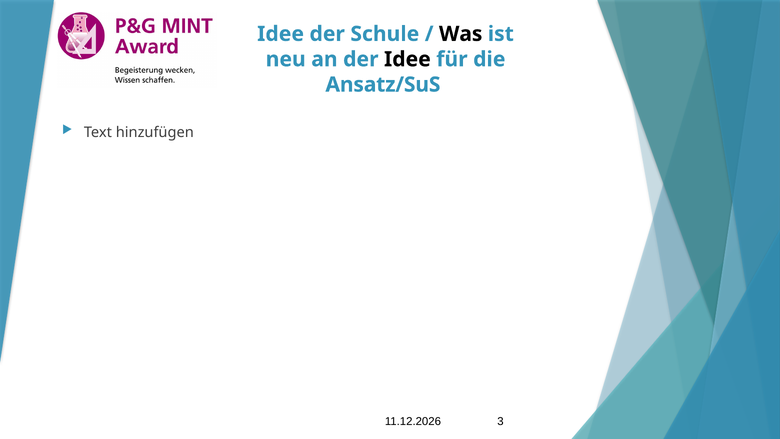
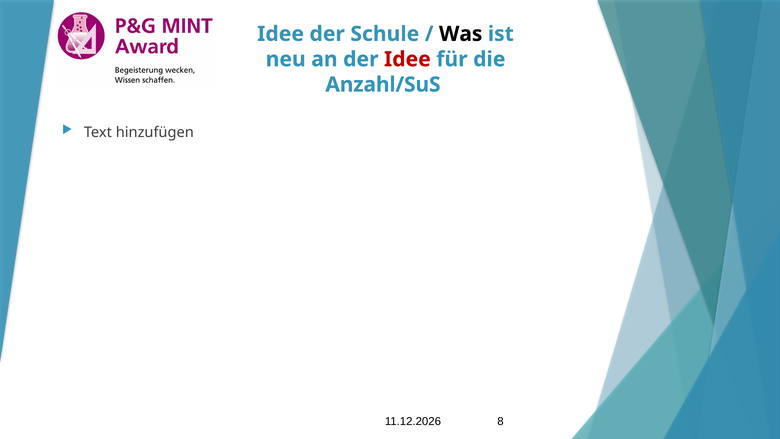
Idee at (407, 59) colour: black -> red
Ansatz/SuS: Ansatz/SuS -> Anzahl/SuS
3: 3 -> 8
